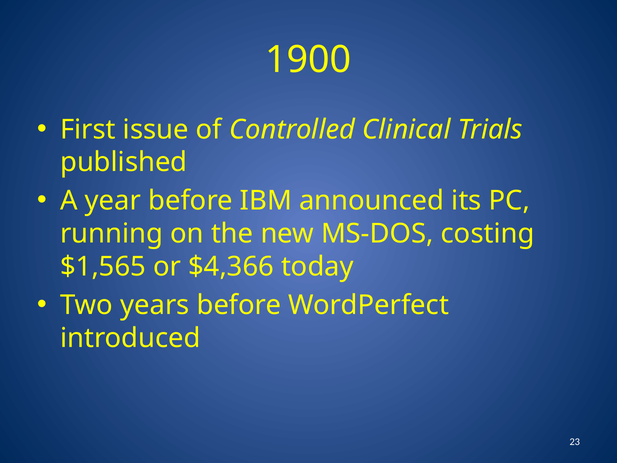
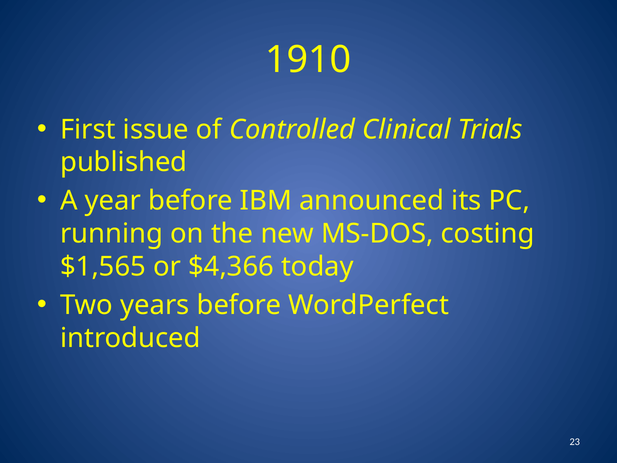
1900: 1900 -> 1910
